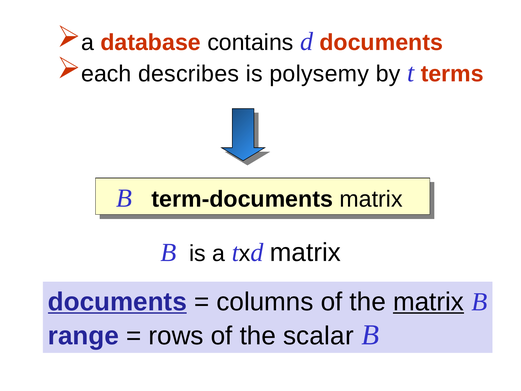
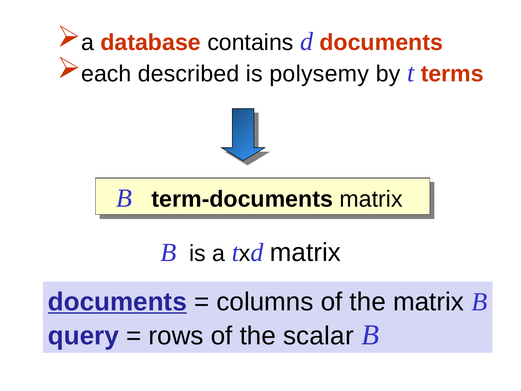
describes: describes -> described
matrix at (428, 302) underline: present -> none
range: range -> query
